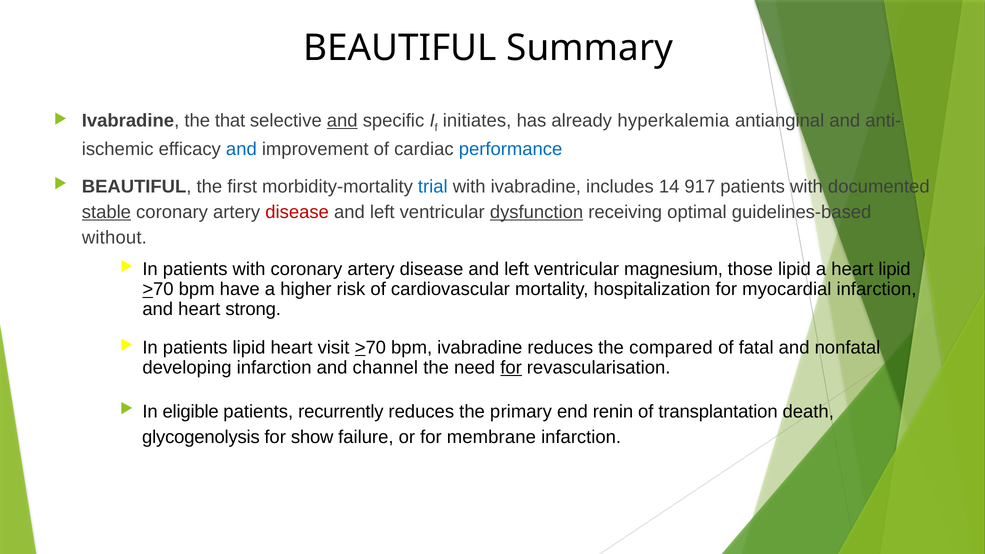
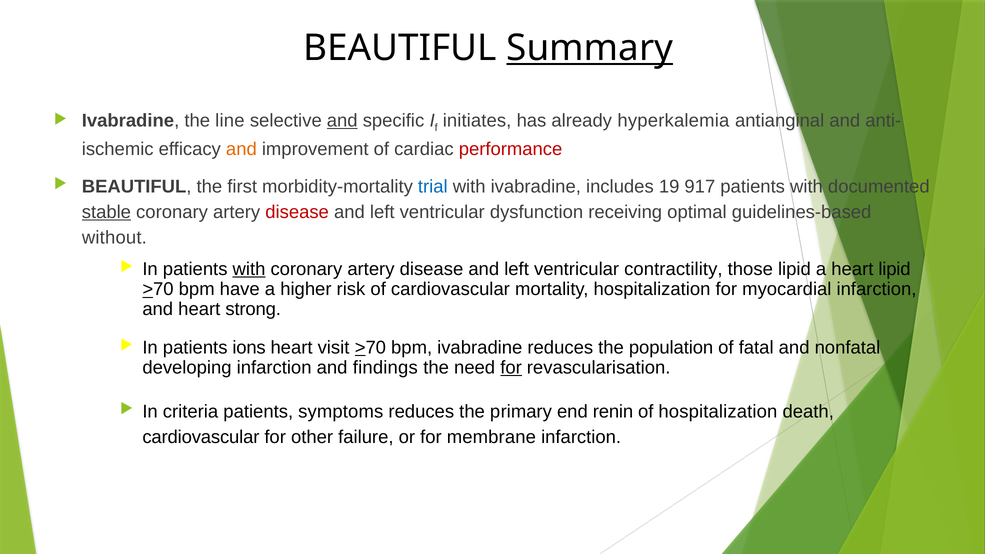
Summary underline: none -> present
that: that -> line
and at (241, 149) colour: blue -> orange
performance colour: blue -> red
14: 14 -> 19
dysfunction underline: present -> none
with at (249, 269) underline: none -> present
magnesium: magnesium -> contractility
patients lipid: lipid -> ions
compared: compared -> population
channel: channel -> findings
eligible: eligible -> criteria
recurrently: recurrently -> symptoms
of transplantation: transplantation -> hospitalization
glycogenolysis at (201, 437): glycogenolysis -> cardiovascular
show: show -> other
